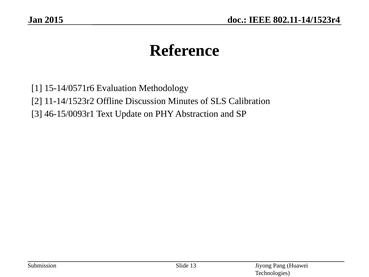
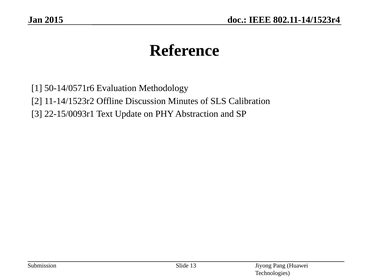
15-14/0571r6: 15-14/0571r6 -> 50-14/0571r6
46-15/0093r1: 46-15/0093r1 -> 22-15/0093r1
